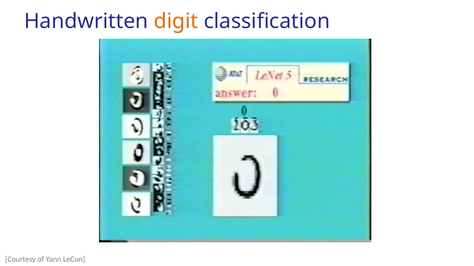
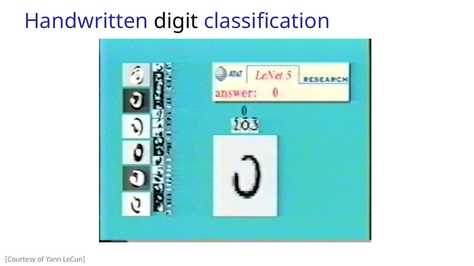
digit colour: orange -> black
